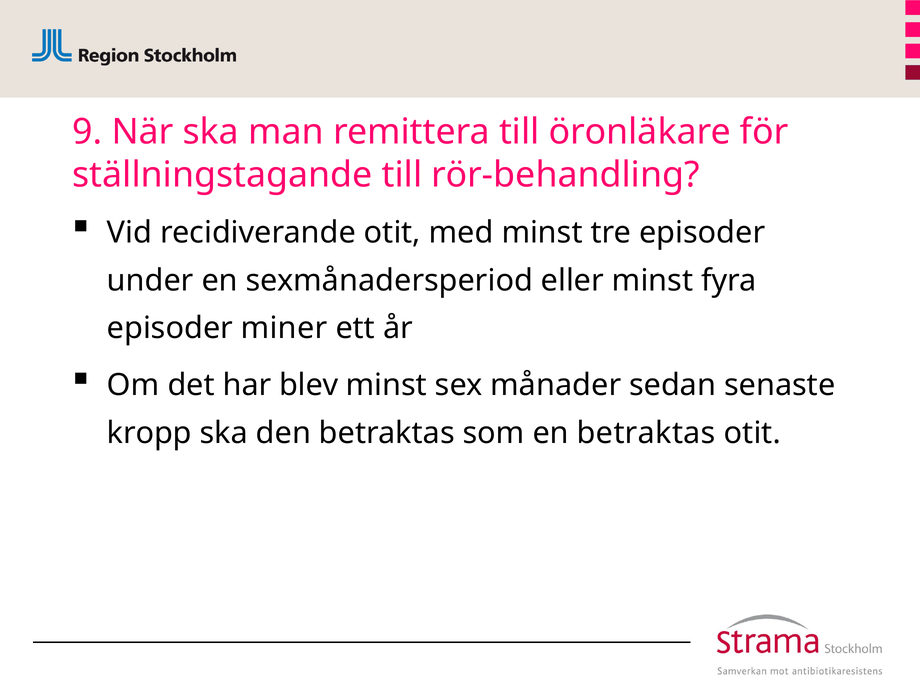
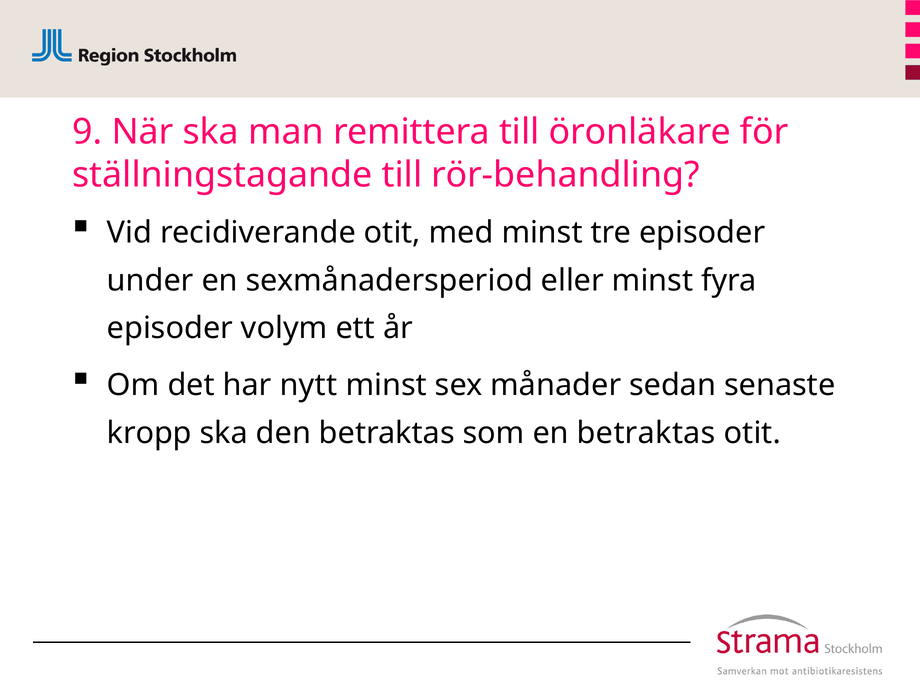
miner: miner -> volym
blev: blev -> nytt
